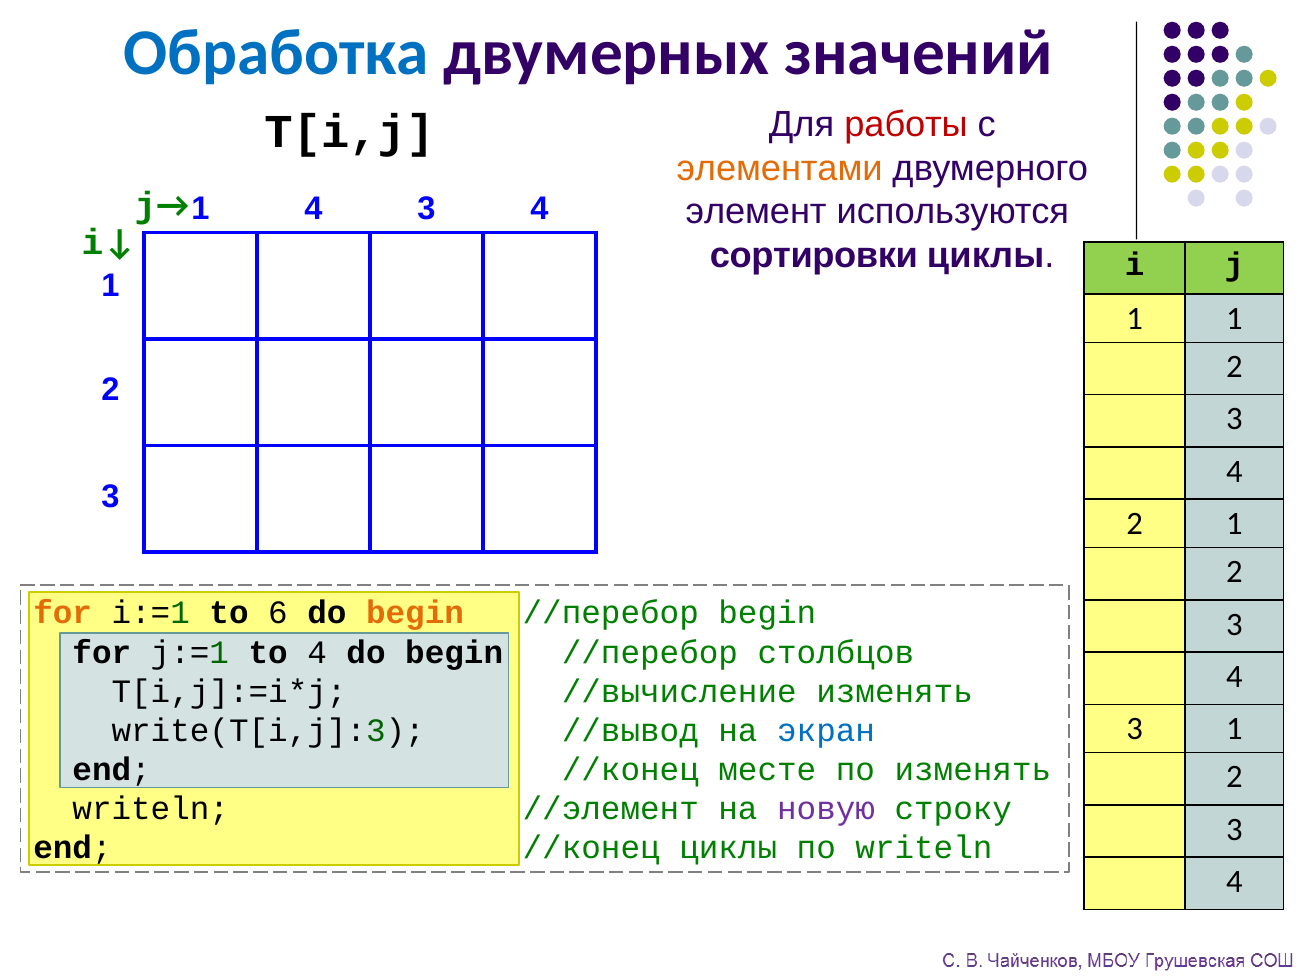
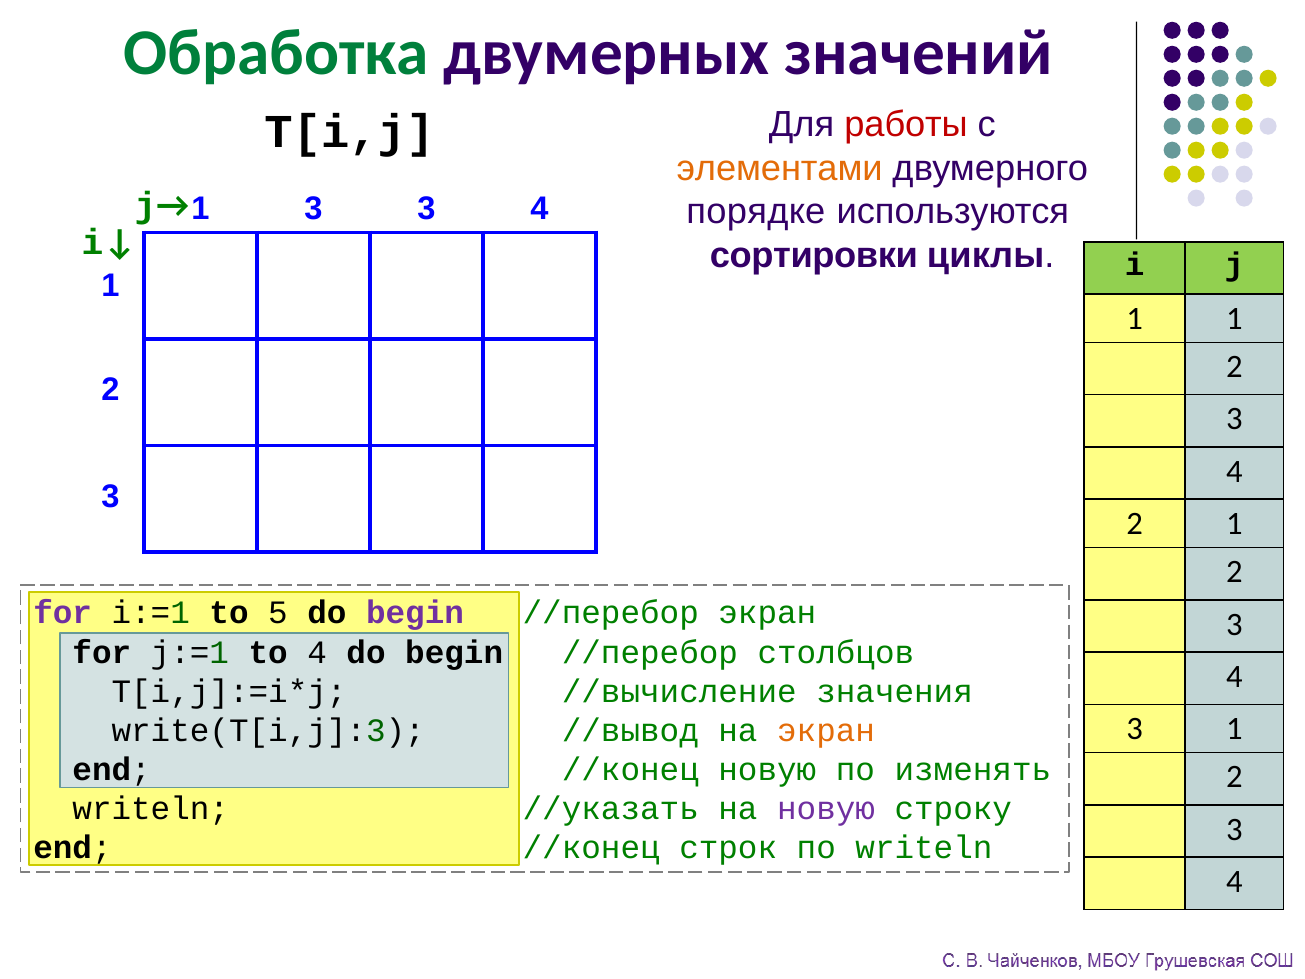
Обработка colour: blue -> green
1 4: 4 -> 3
элемент: элемент -> порядке
for at (63, 613) colour: orange -> purple
6: 6 -> 5
begin at (415, 613) colour: orange -> purple
//перебор begin: begin -> экран
//вычисление изменять: изменять -> значения
экран at (826, 731) colour: blue -> orange
//конец месте: месте -> новую
//элемент: //элемент -> //указать
//конец циклы: циклы -> строк
